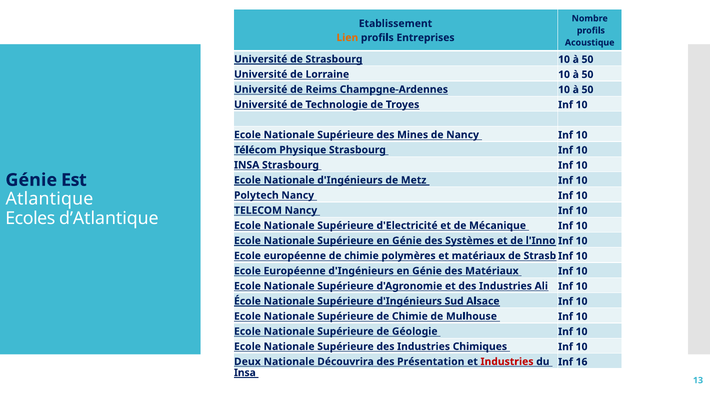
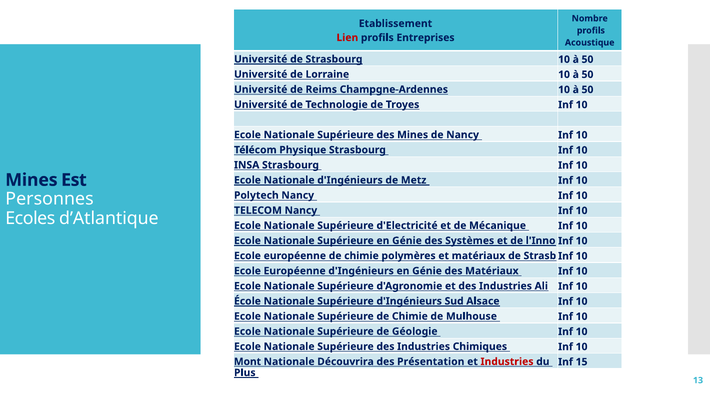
Lien colour: orange -> red
Génie at (31, 180): Génie -> Mines
Atlantique: Atlantique -> Personnes
Deux: Deux -> Mont
16: 16 -> 15
Insa at (245, 373): Insa -> Plus
